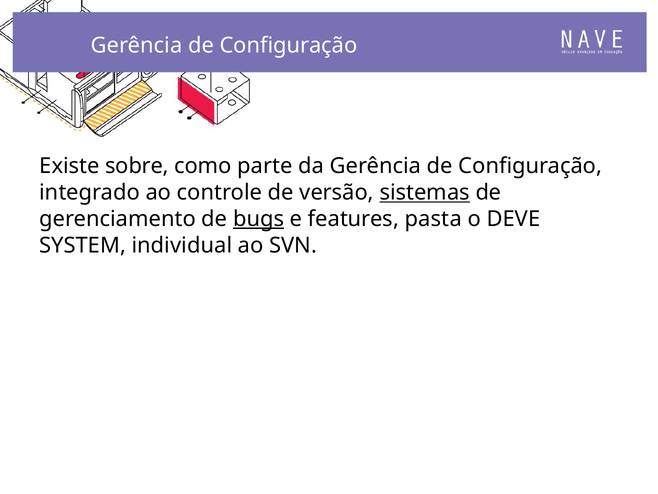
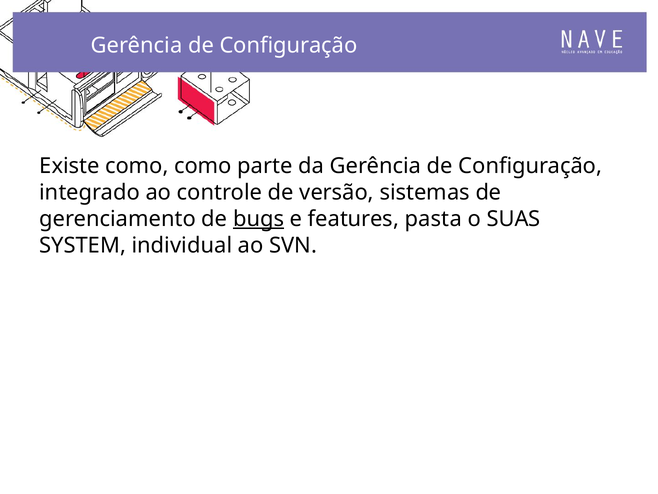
Existe sobre: sobre -> como
sistemas underline: present -> none
DEVE: DEVE -> SUAS
